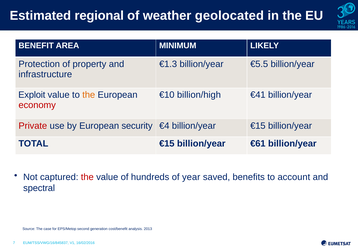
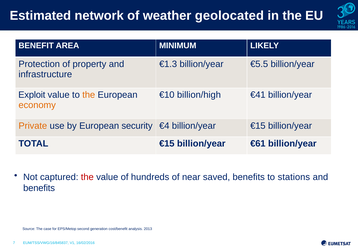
regional: regional -> network
economy colour: red -> orange
Private colour: red -> orange
year: year -> near
account: account -> stations
spectral at (39, 188): spectral -> benefits
